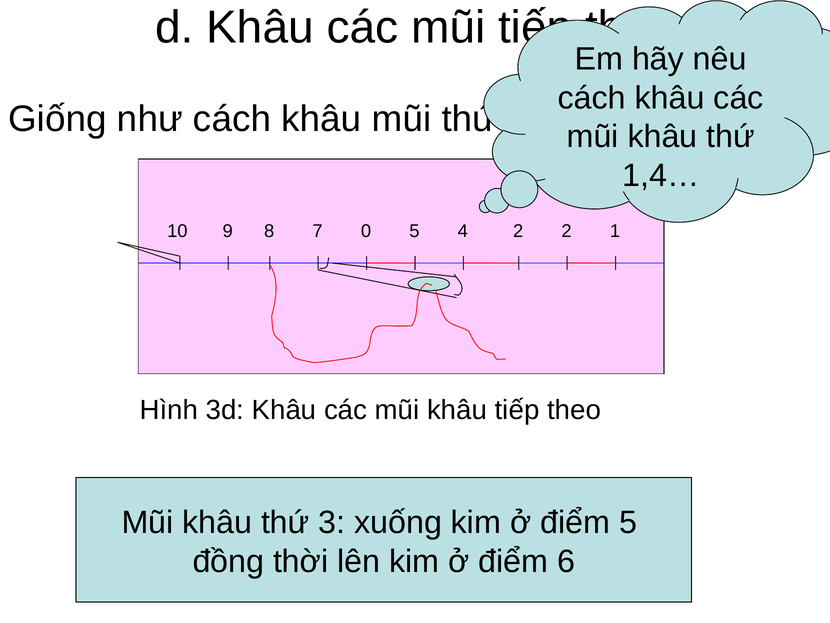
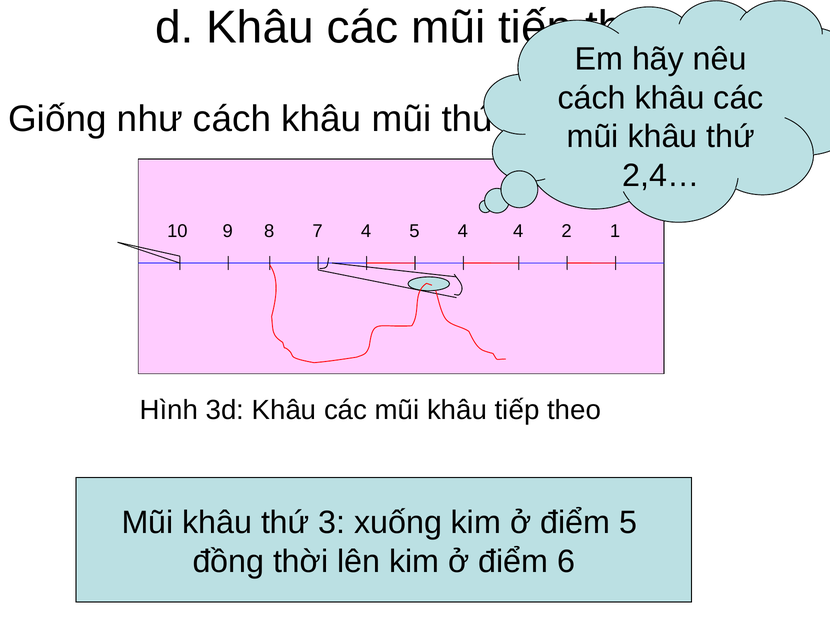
1,4…: 1,4… -> 2,4…
7 0: 0 -> 4
4 2: 2 -> 4
